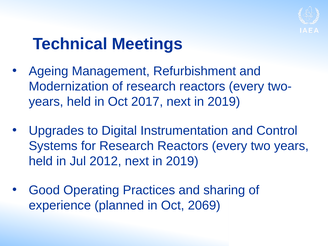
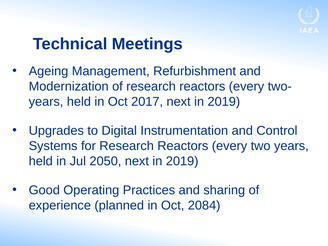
2012: 2012 -> 2050
2069: 2069 -> 2084
